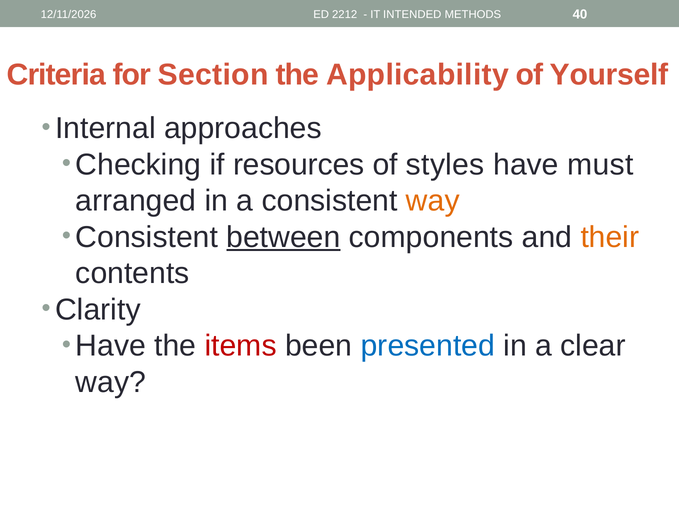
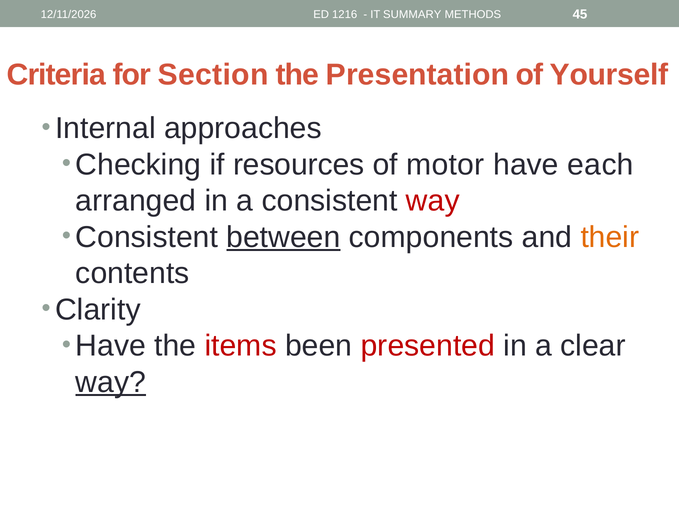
2212: 2212 -> 1216
INTENDED: INTENDED -> SUMMARY
40: 40 -> 45
Applicability: Applicability -> Presentation
styles: styles -> motor
must: must -> each
way at (433, 201) colour: orange -> red
presented colour: blue -> red
way at (111, 382) underline: none -> present
